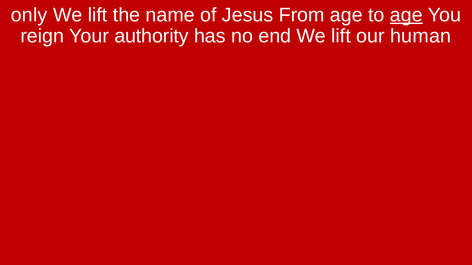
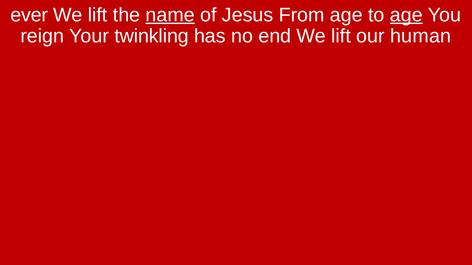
only: only -> ever
name underline: none -> present
authority: authority -> twinkling
